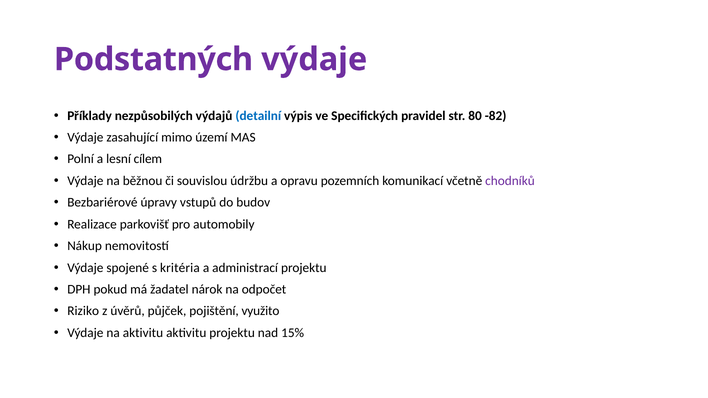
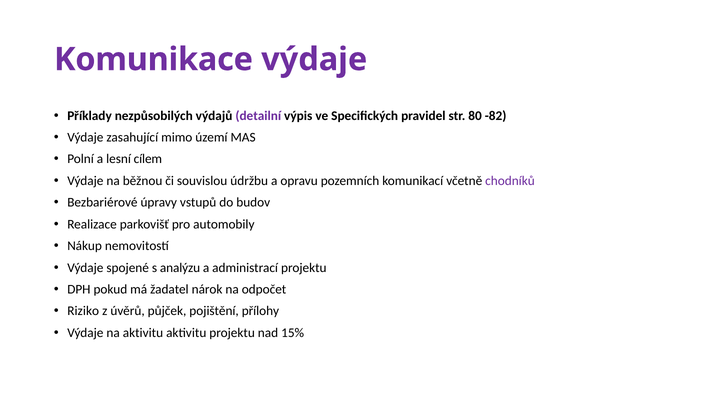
Podstatných: Podstatných -> Komunikace
detailní colour: blue -> purple
kritéria: kritéria -> analýzu
využito: využito -> přílohy
